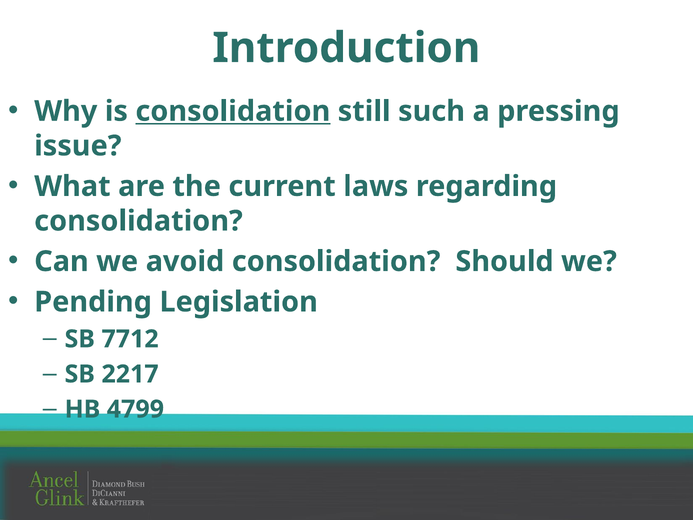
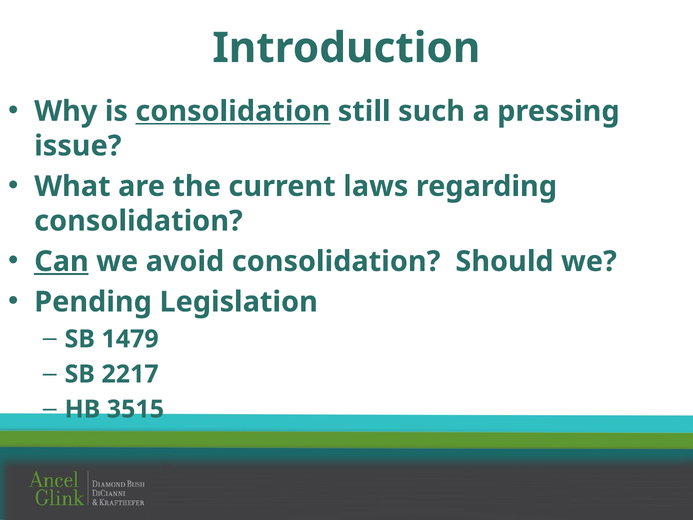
Can underline: none -> present
7712: 7712 -> 1479
4799: 4799 -> 3515
